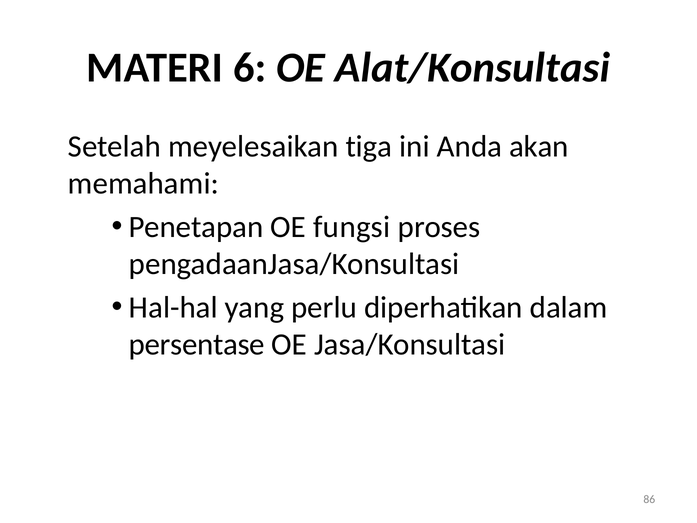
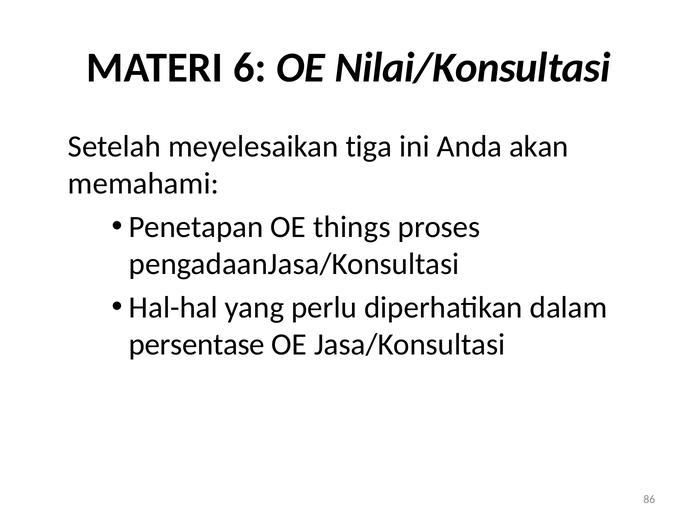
Alat/Konsultasi: Alat/Konsultasi -> Nilai/Konsultasi
fungsi: fungsi -> things
